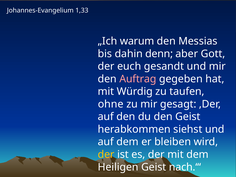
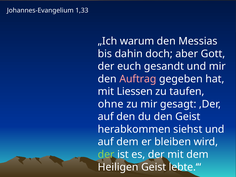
denn: denn -> doch
Würdig: Würdig -> Liessen
der at (106, 154) colour: yellow -> light green
nach.‘“: nach.‘“ -> lebte.‘“
